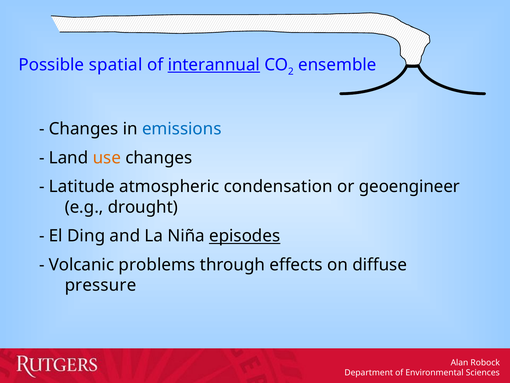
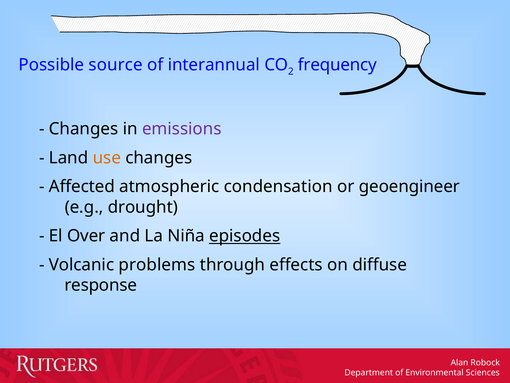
spatial: spatial -> source
interannual underline: present -> none
ensemble: ensemble -> frequency
emissions colour: blue -> purple
Latitude: Latitude -> Affected
Ding: Ding -> Over
pressure: pressure -> response
